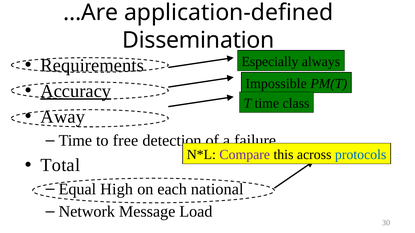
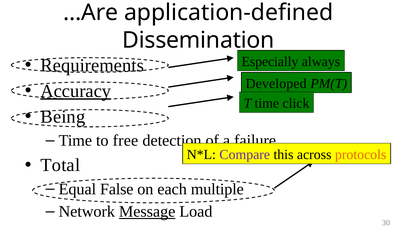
Impossible: Impossible -> Developed
class: class -> click
Away: Away -> Being
protocols colour: blue -> orange
High: High -> False
national: national -> multiple
Message underline: none -> present
